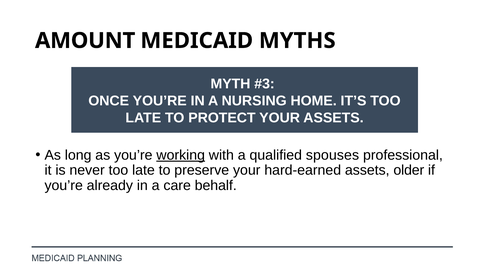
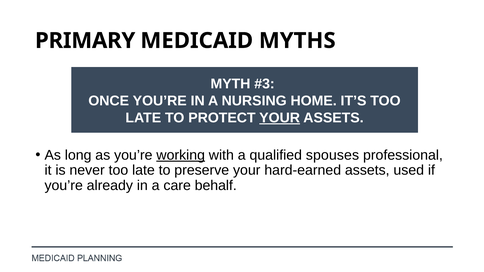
AMOUNT: AMOUNT -> PRIMARY
YOUR at (280, 118) underline: none -> present
older: older -> used
